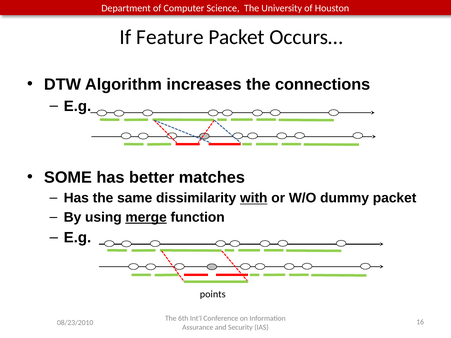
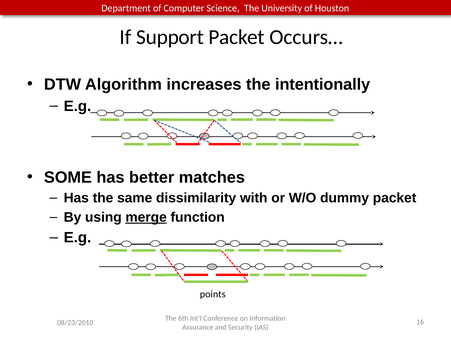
Feature: Feature -> Support
connections: connections -> intentionally
with underline: present -> none
